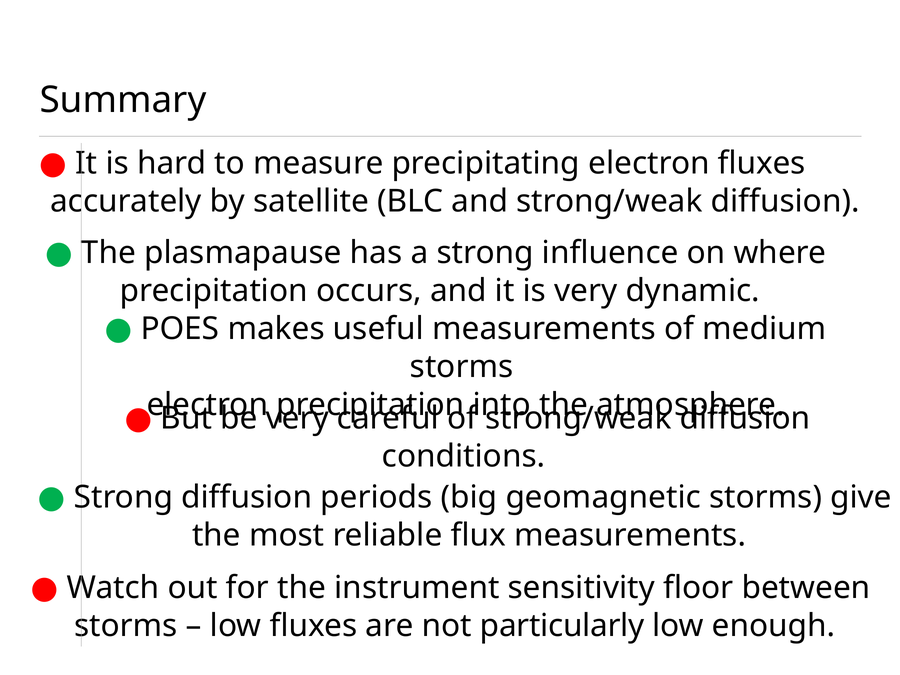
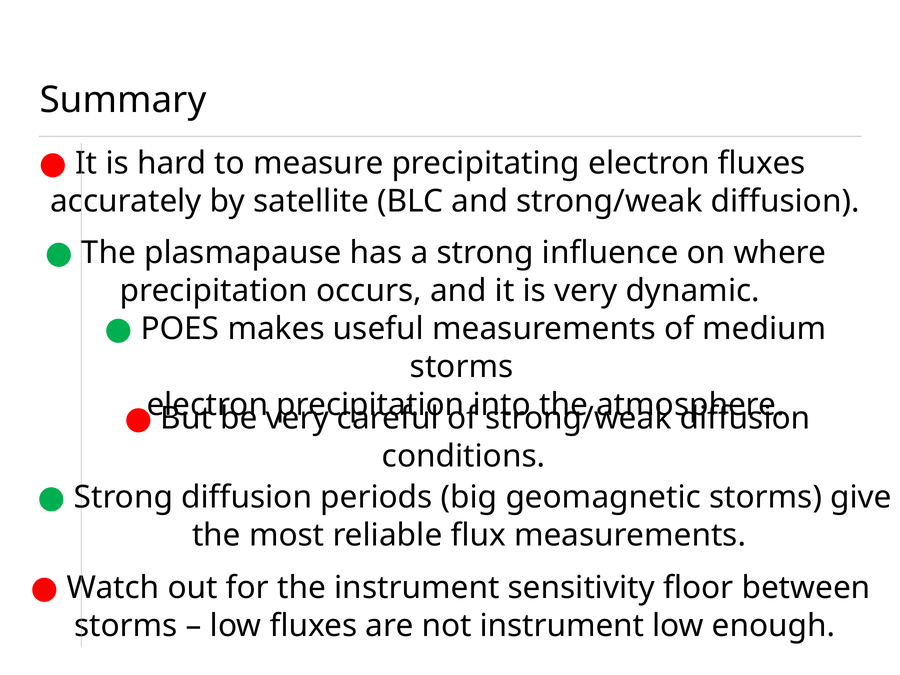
not particularly: particularly -> instrument
